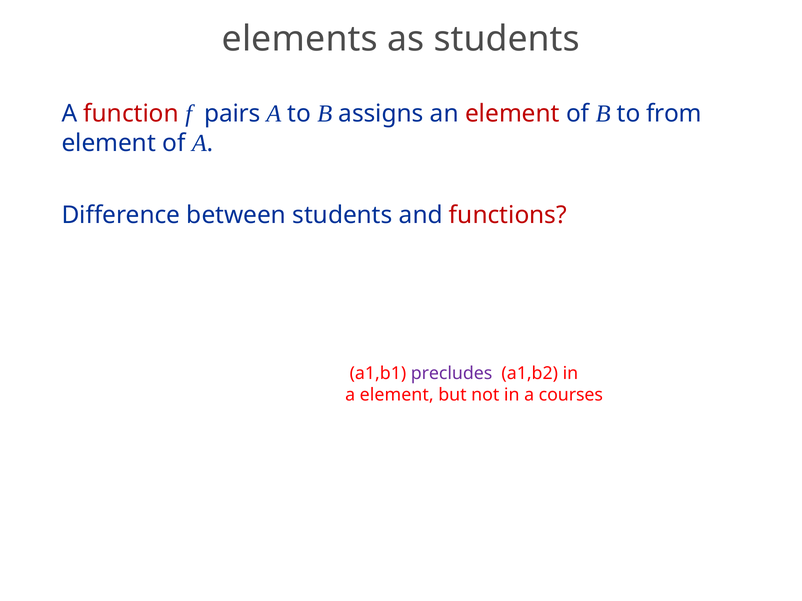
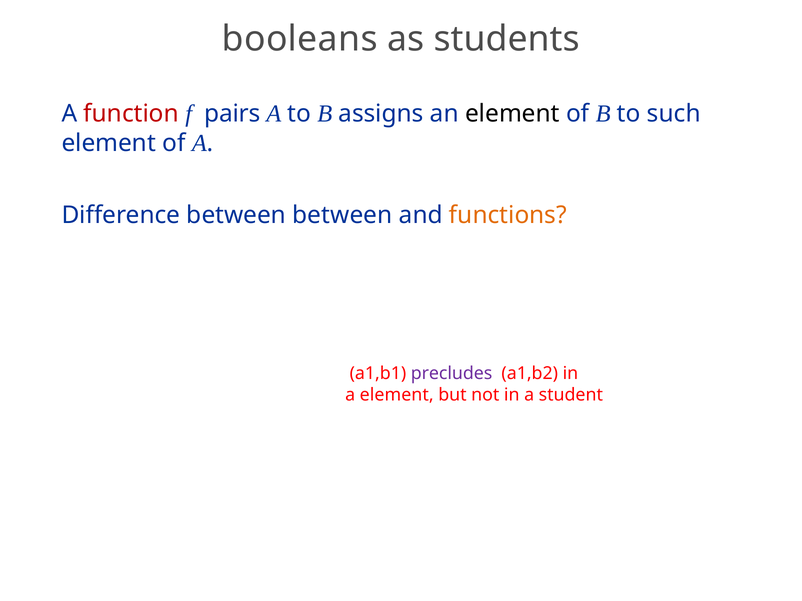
elements: elements -> booleans
element at (512, 114) colour: red -> black
from: from -> such
between students: students -> between
functions colour: red -> orange
courses: courses -> student
